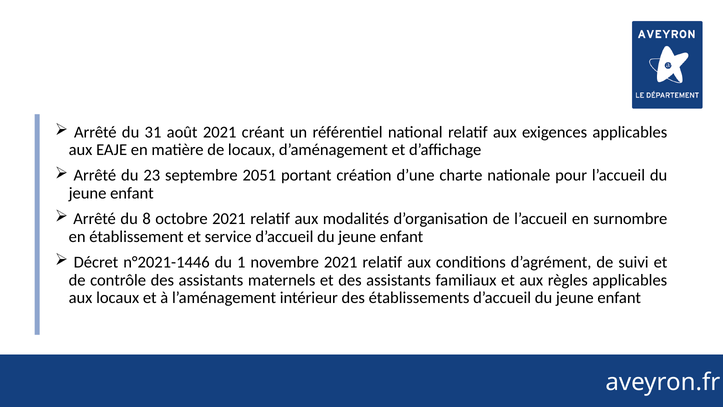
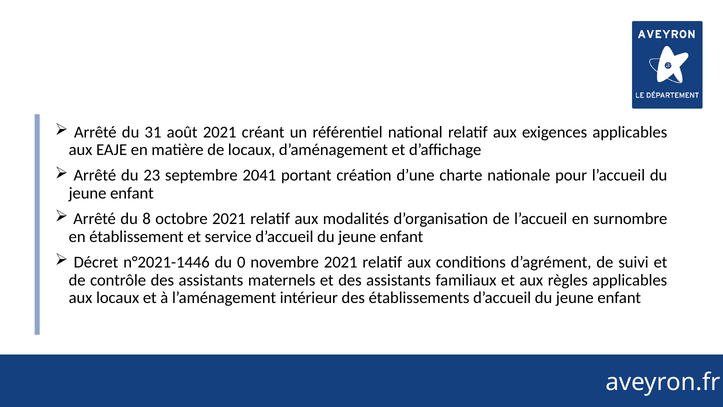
2051: 2051 -> 2041
1: 1 -> 0
